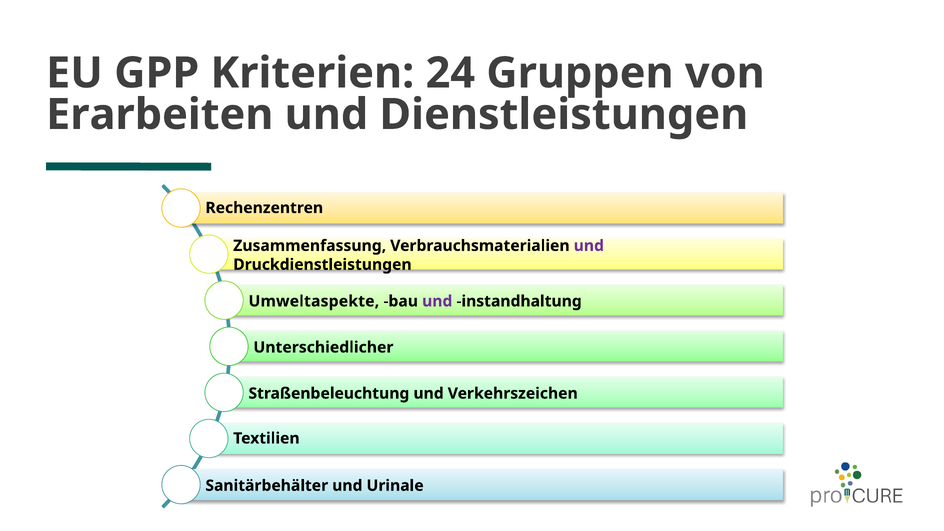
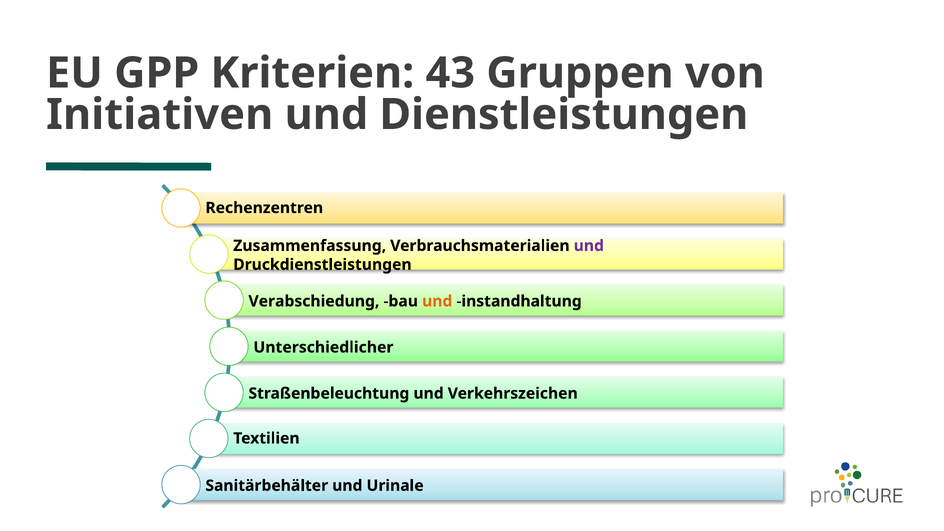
24: 24 -> 43
Erarbeiten: Erarbeiten -> Initiativen
Umweltaspekte: Umweltaspekte -> Verabschiedung
und at (437, 301) colour: purple -> orange
